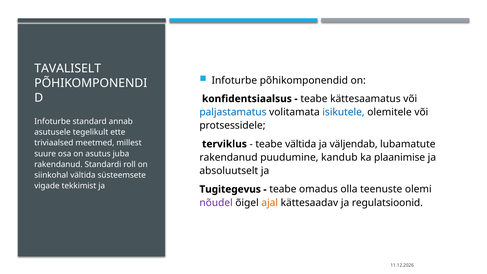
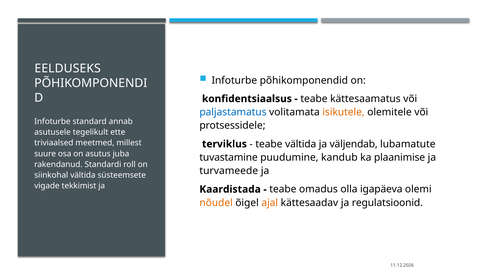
TAVALISELT: TAVALISELT -> EELDUSEKS
isikutele colour: blue -> orange
rakendanud at (229, 157): rakendanud -> tuvastamine
absoluutselt: absoluutselt -> turvameede
Tugitegevus: Tugitegevus -> Kaardistada
teenuste: teenuste -> igapäeva
nõudel colour: purple -> orange
